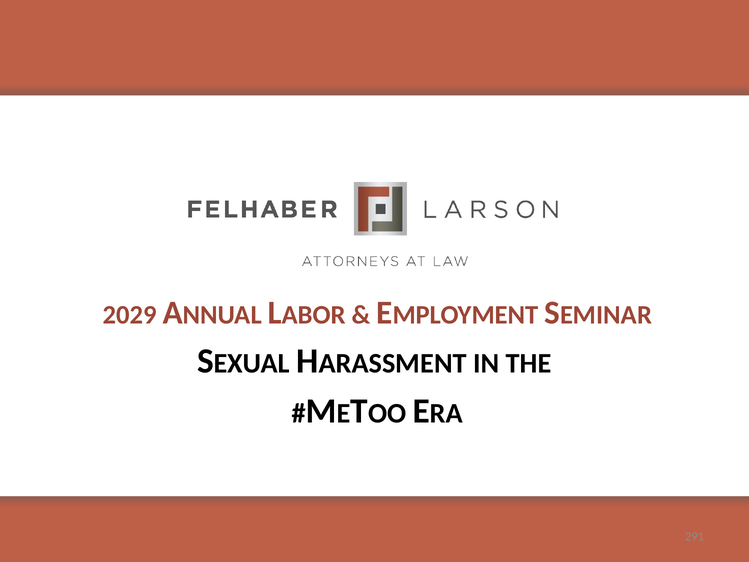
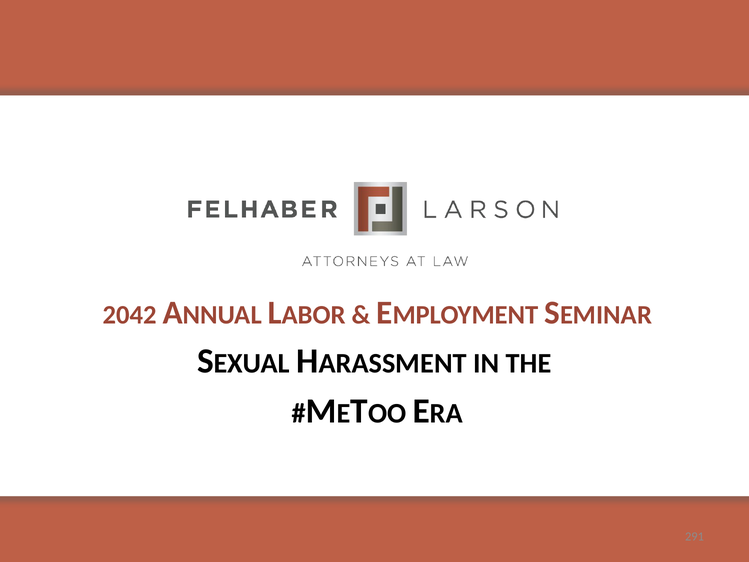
2029: 2029 -> 2042
